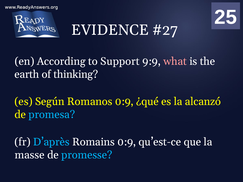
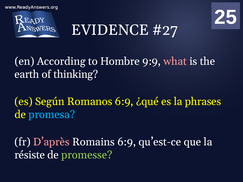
Support: Support -> Hombre
Romanos 0:9: 0:9 -> 6:9
alcanzó: alcanzó -> phrases
D’après colour: light blue -> pink
Romains 0:9: 0:9 -> 6:9
masse: masse -> résiste
promesse colour: light blue -> light green
